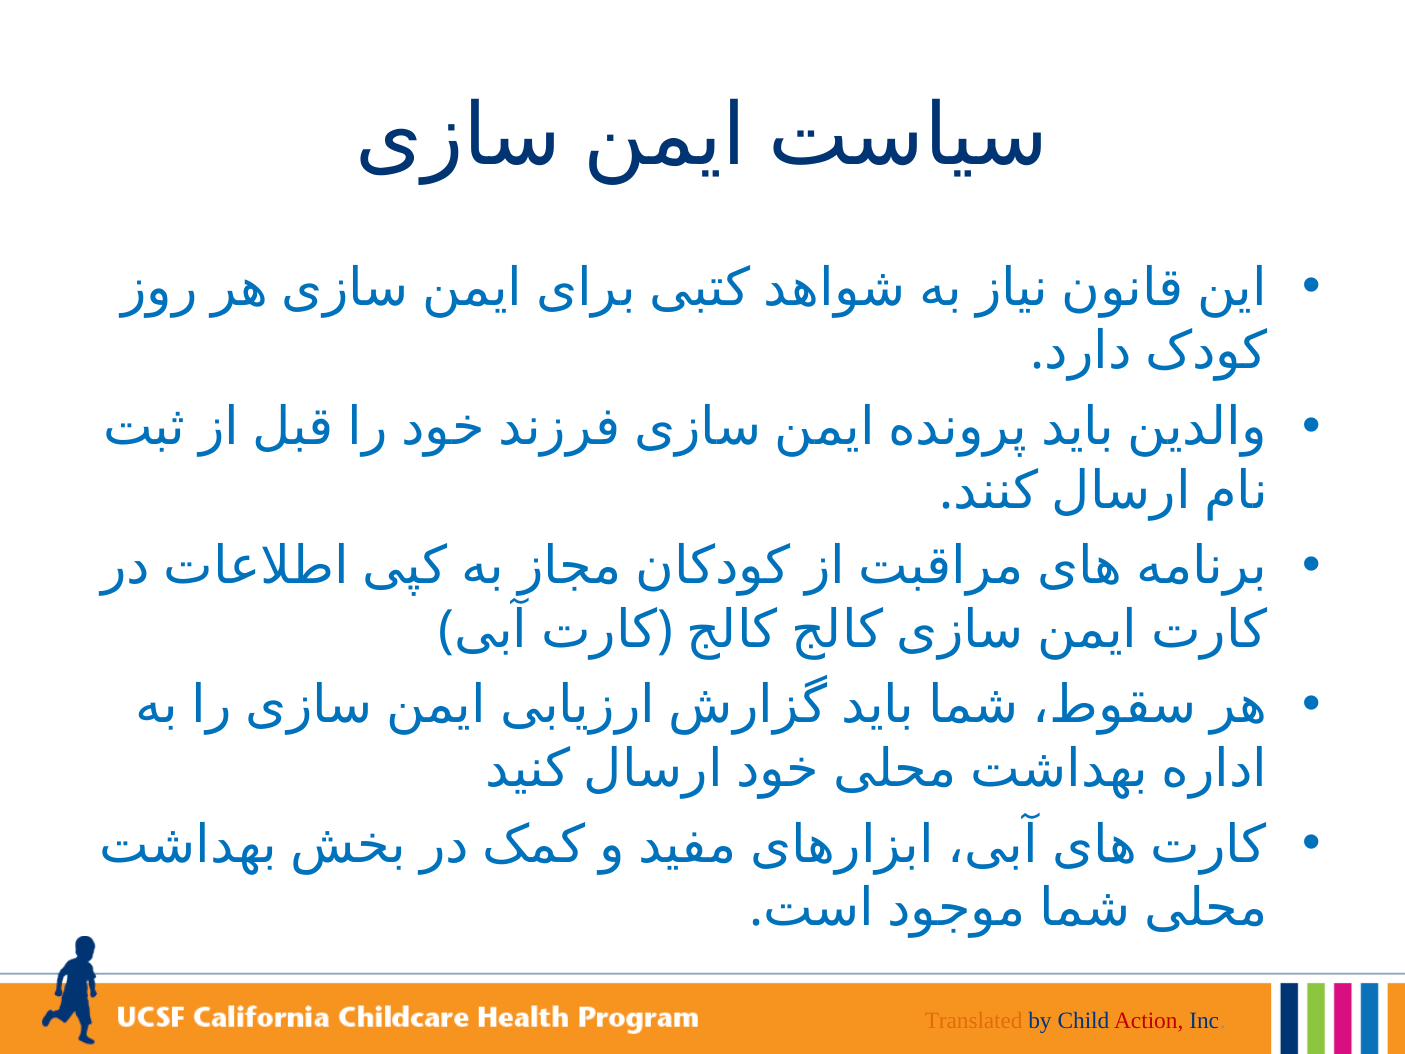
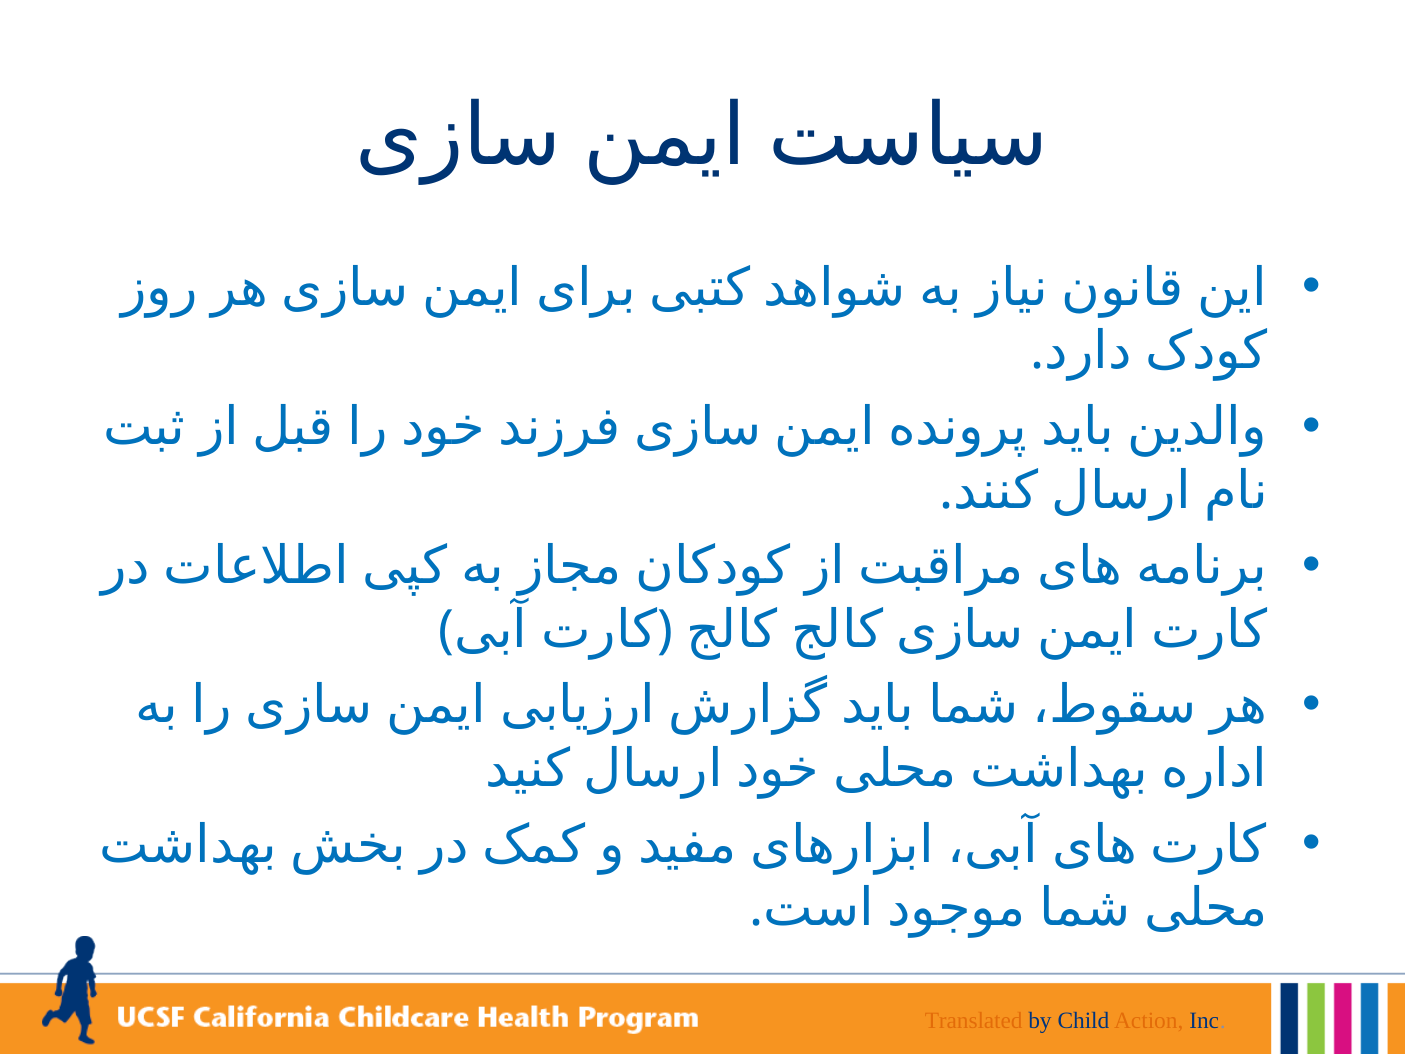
Action colour: red -> orange
